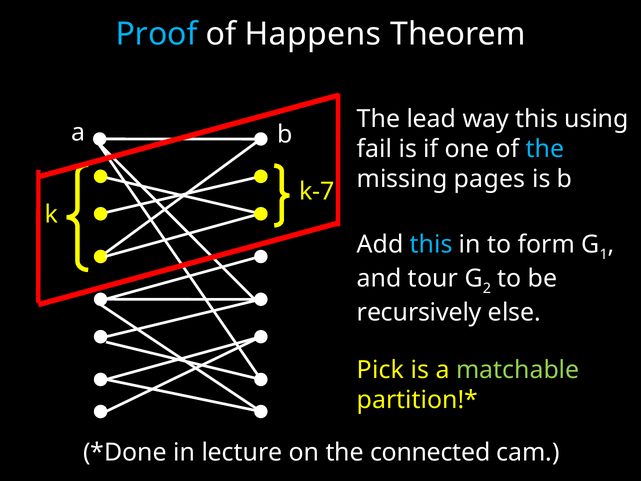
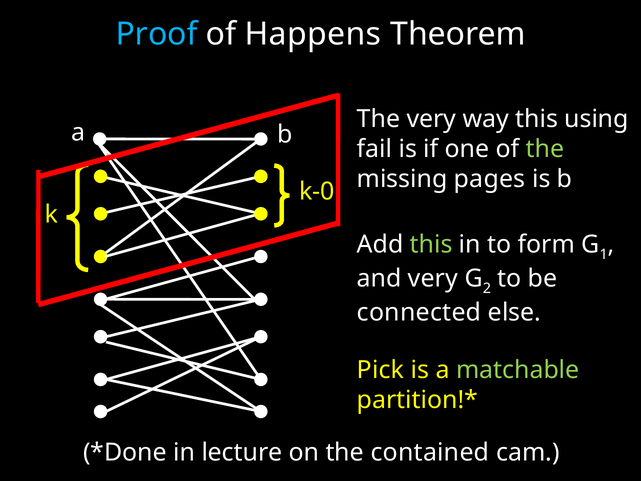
The lead: lead -> very
the at (545, 149) colour: light blue -> light green
k-7: k-7 -> k-0
this at (431, 245) colour: light blue -> light green
and tour: tour -> very
recursively: recursively -> connected
connected: connected -> contained
